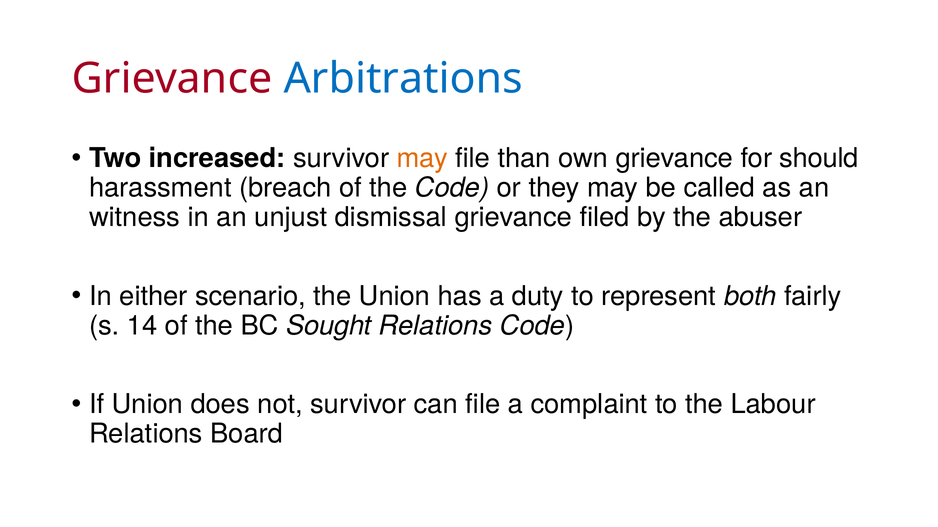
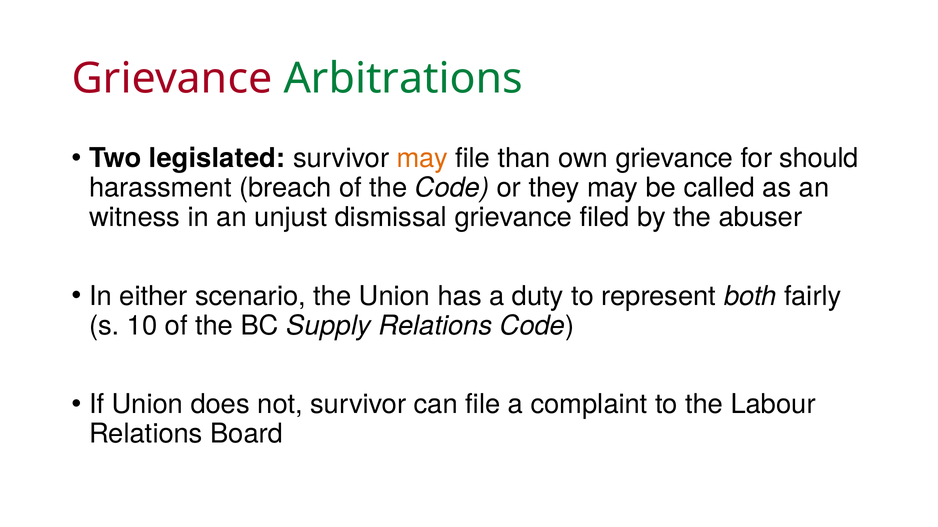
Arbitrations colour: blue -> green
increased: increased -> legislated
14: 14 -> 10
Sought: Sought -> Supply
